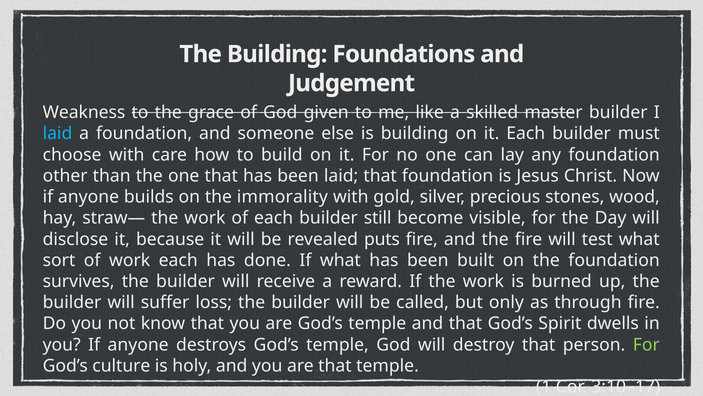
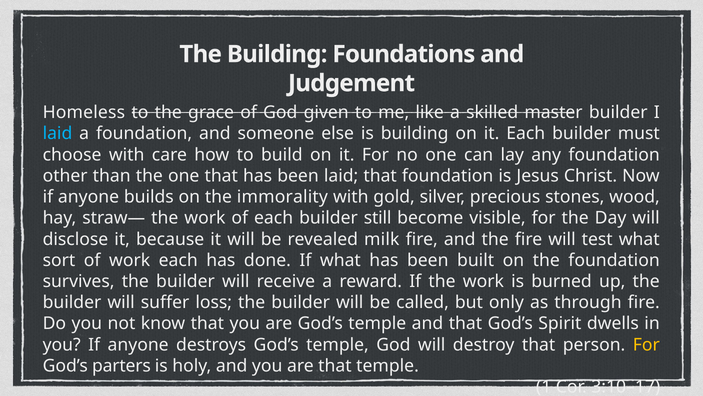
Weakness: Weakness -> Homeless
puts: puts -> milk
For at (646, 344) colour: light green -> yellow
culture: culture -> parters
